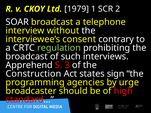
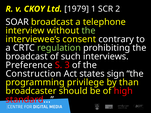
the at (89, 31) colour: white -> light green
Apprehend: Apprehend -> Preference
agencies: agencies -> privilege
urge: urge -> than
